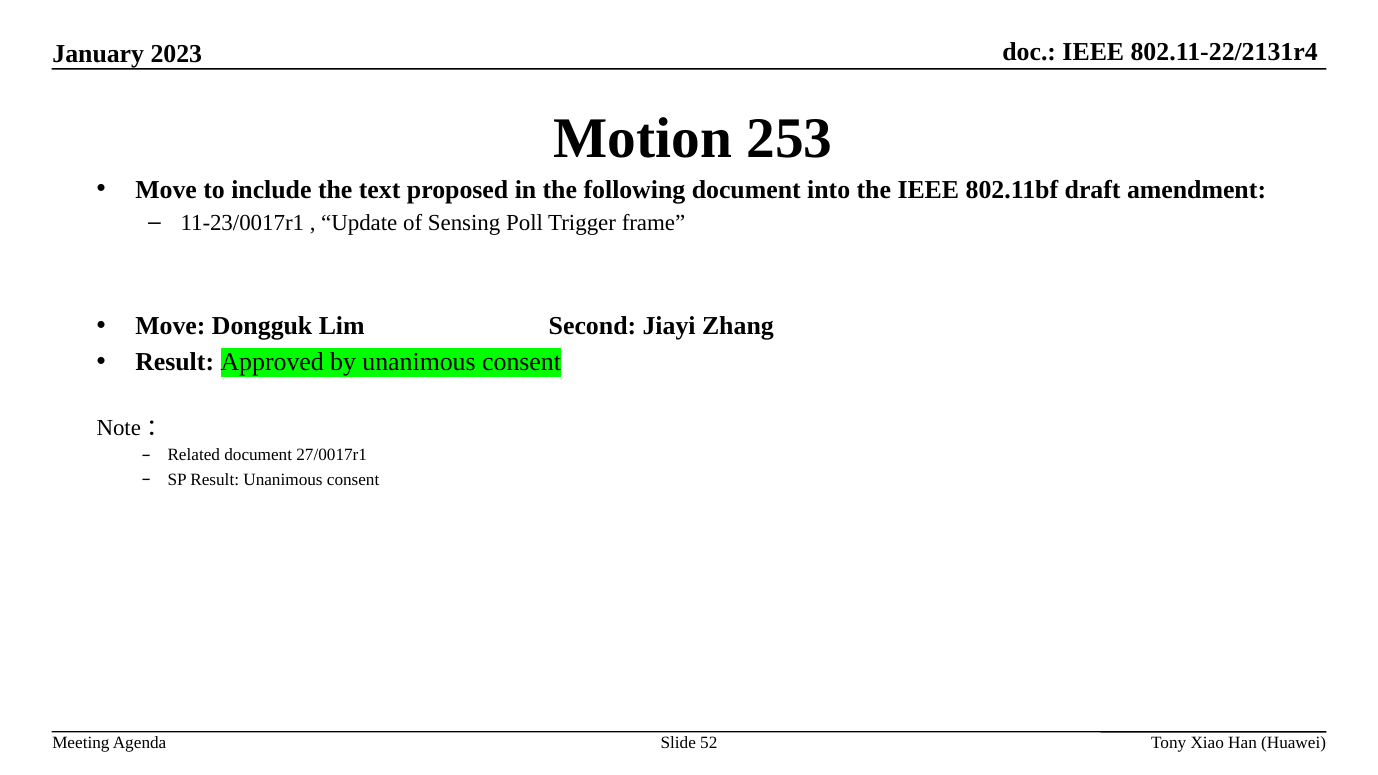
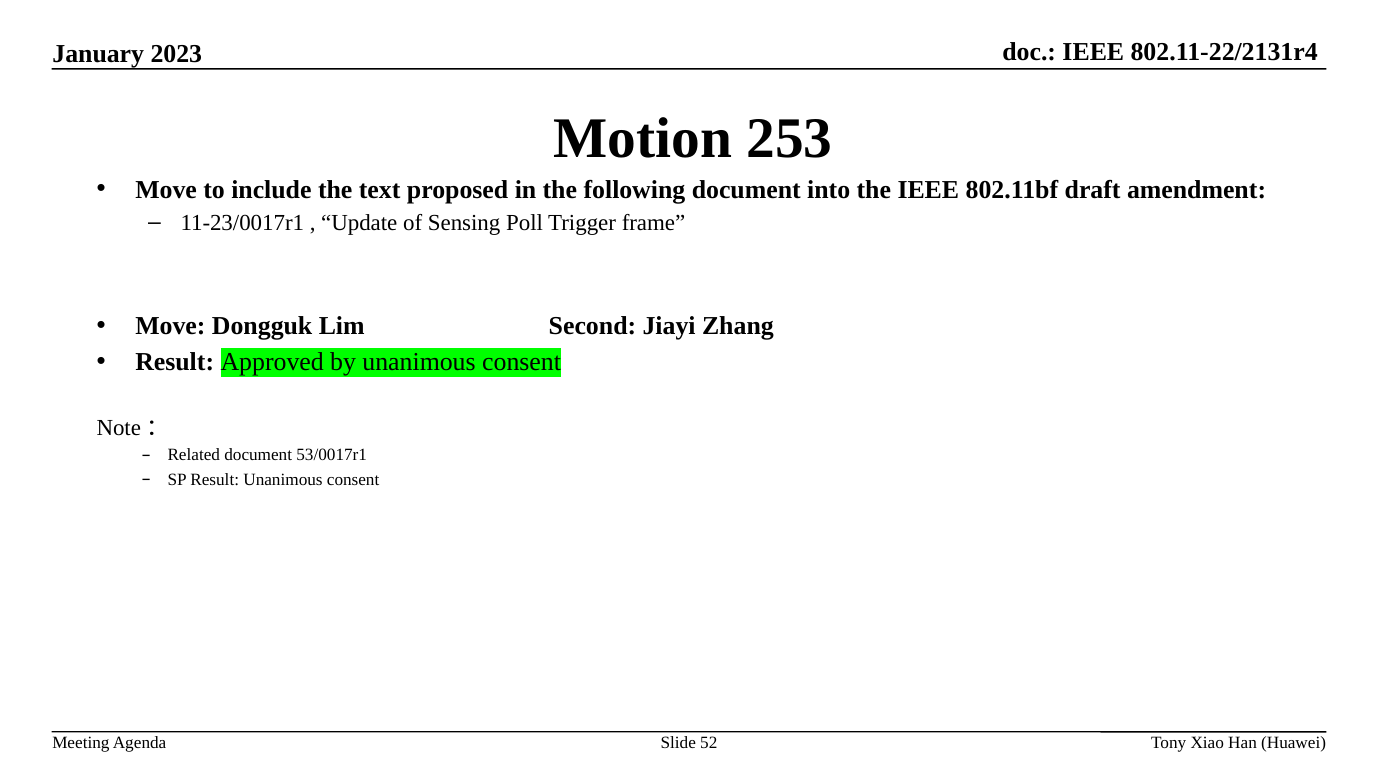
27/0017r1: 27/0017r1 -> 53/0017r1
